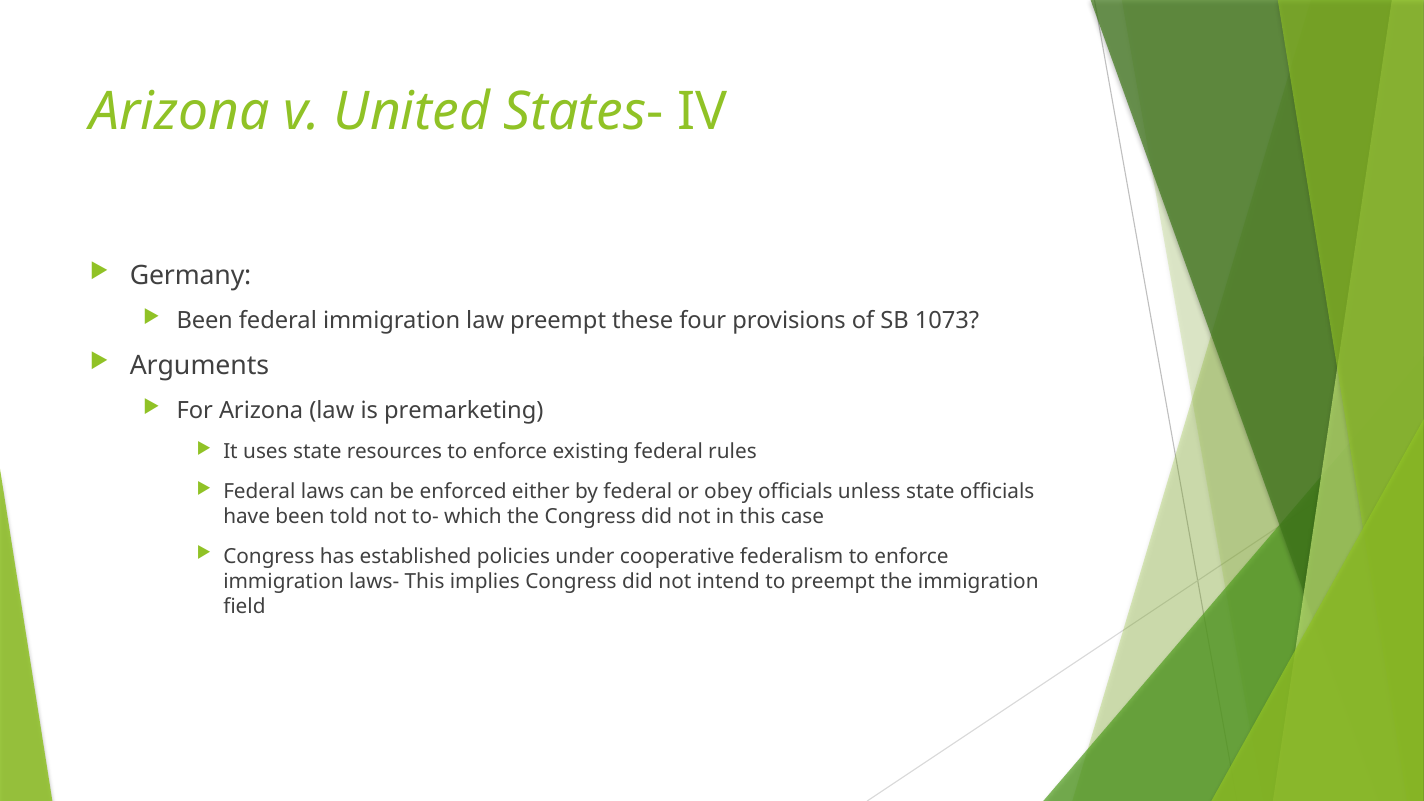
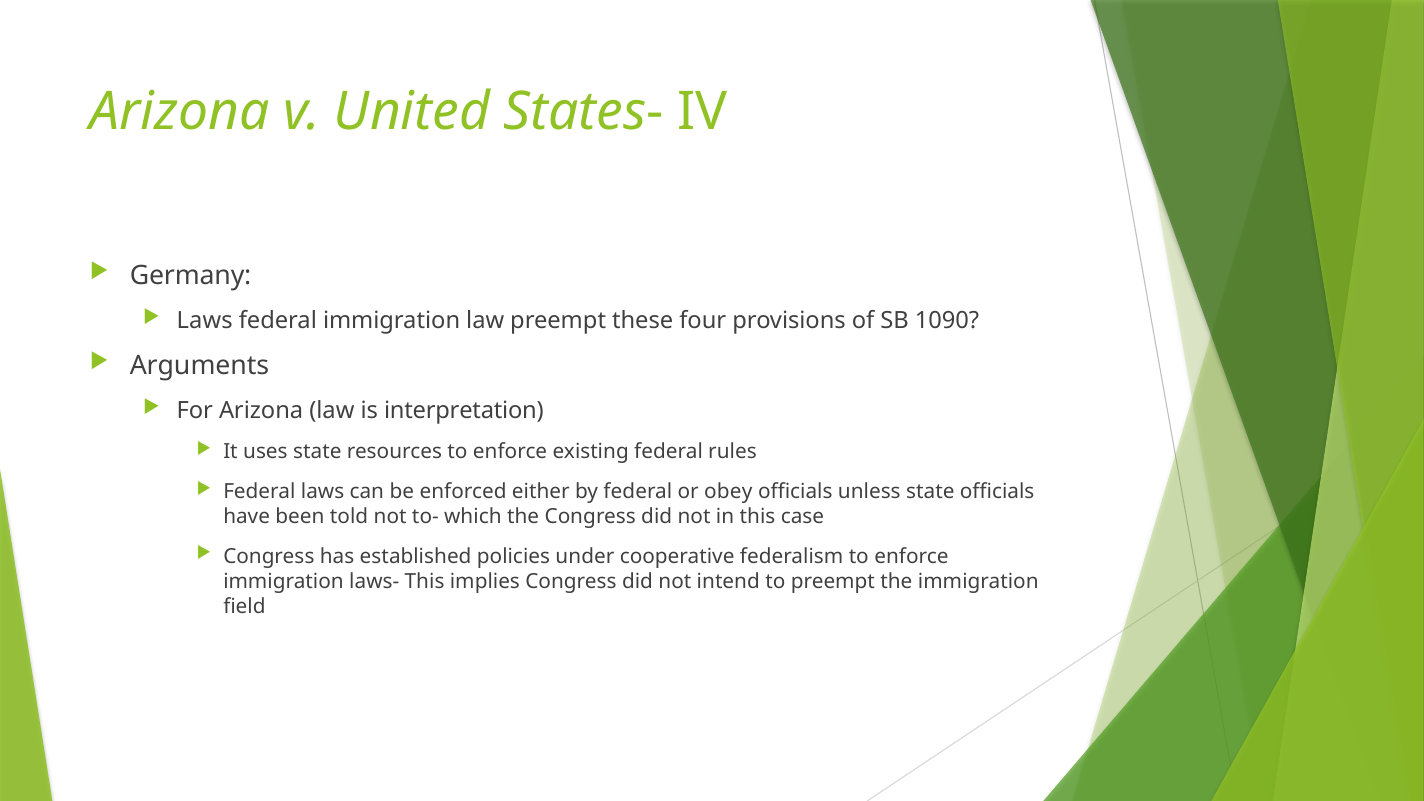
Been at (205, 320): Been -> Laws
1073: 1073 -> 1090
premarketing: premarketing -> interpretation
